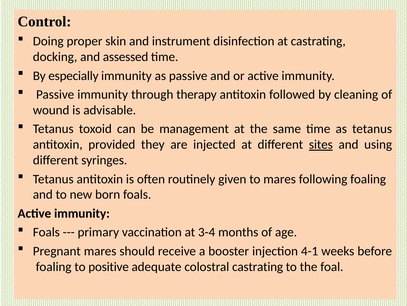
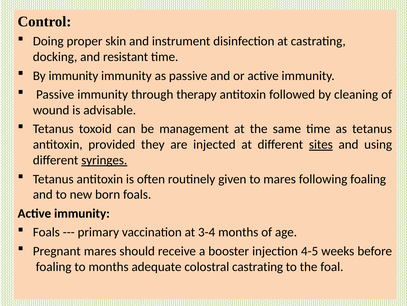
assessed: assessed -> resistant
By especially: especially -> immunity
syringes underline: none -> present
4-1: 4-1 -> 4-5
to positive: positive -> months
